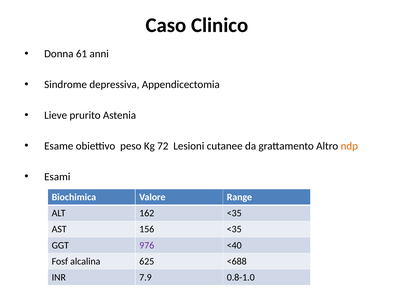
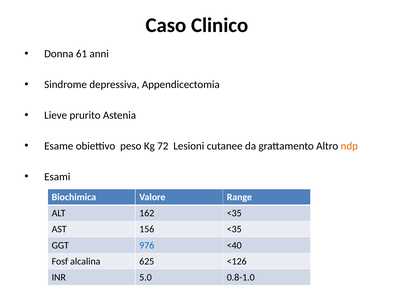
976 colour: purple -> blue
<688: <688 -> <126
7.9: 7.9 -> 5.0
